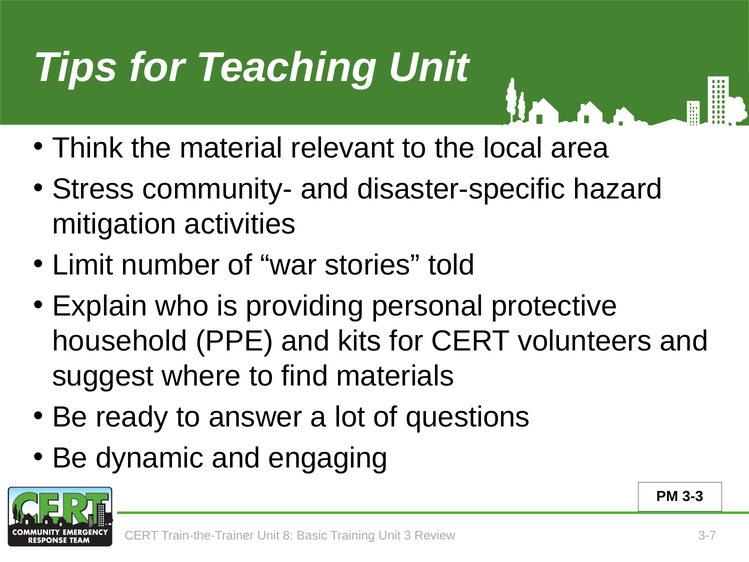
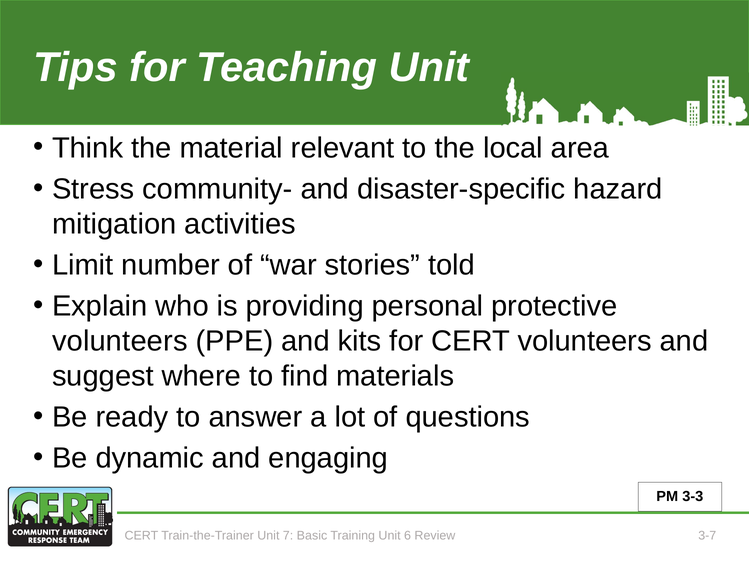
household at (120, 341): household -> volunteers
8: 8 -> 7
3: 3 -> 6
